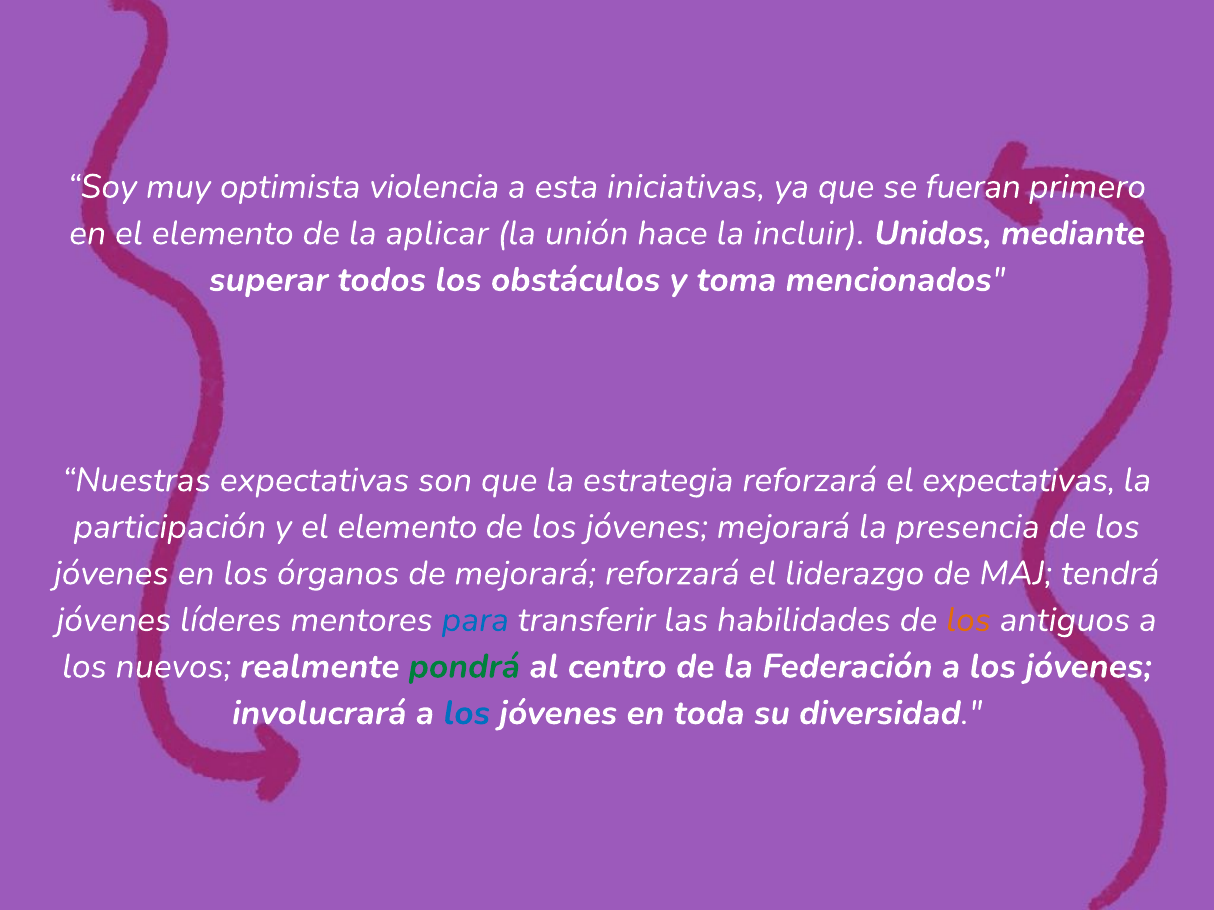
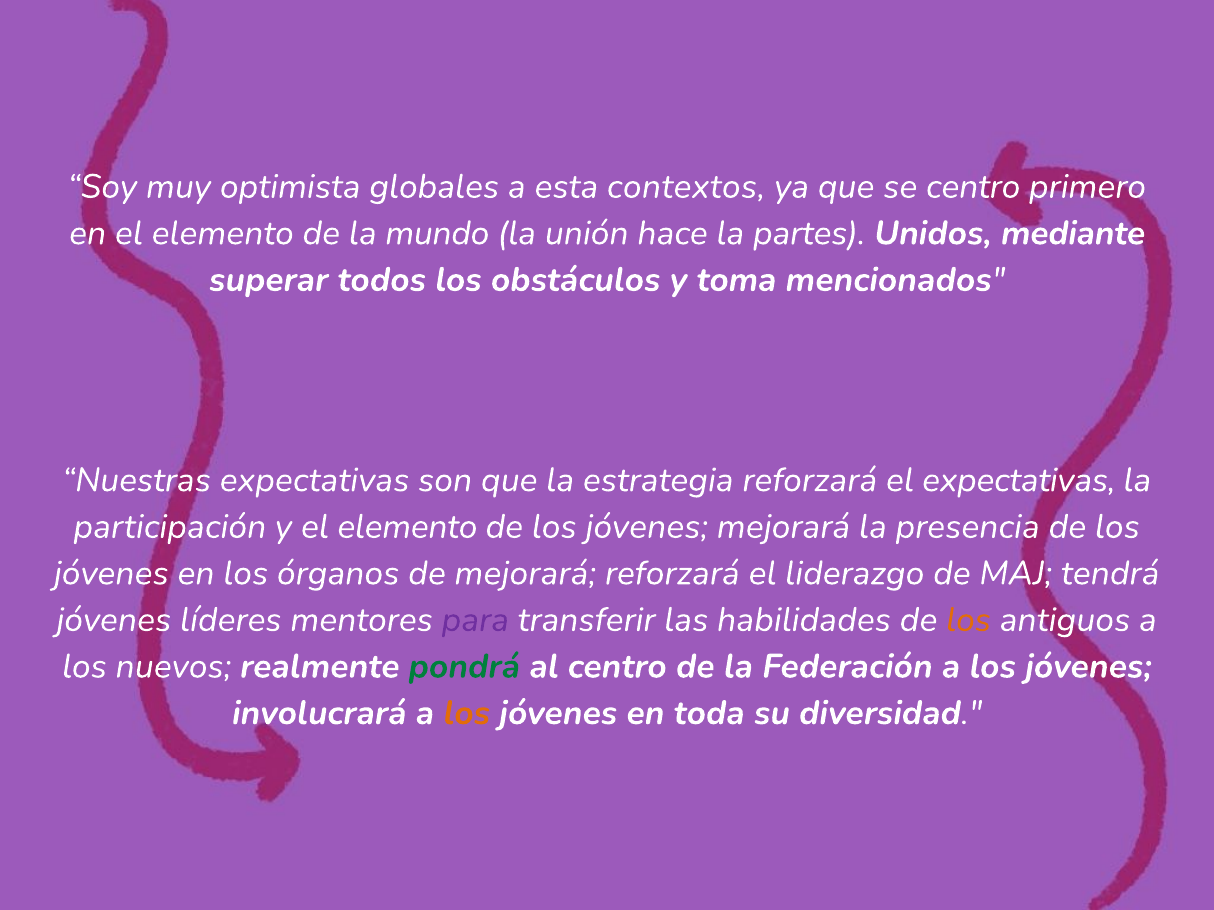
violencia: violencia -> globales
iniciativas: iniciativas -> contextos
se fueran: fueran -> centro
aplicar: aplicar -> mundo
incluir: incluir -> partes
para colour: blue -> purple
los at (467, 713) colour: blue -> orange
